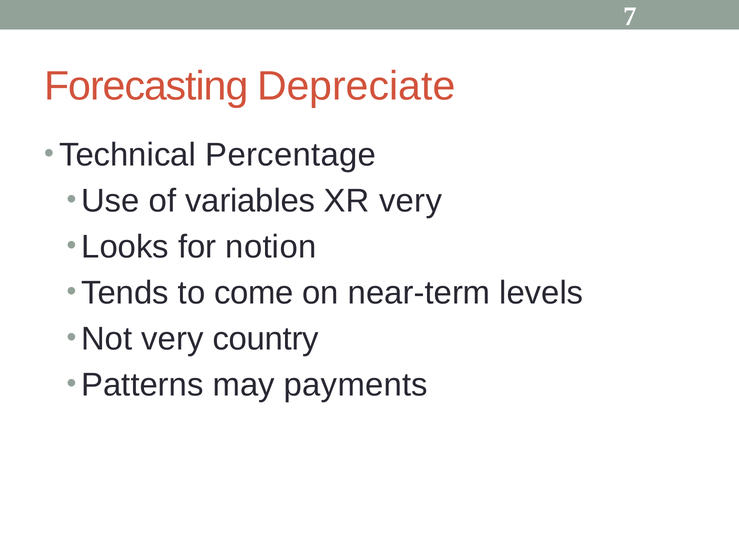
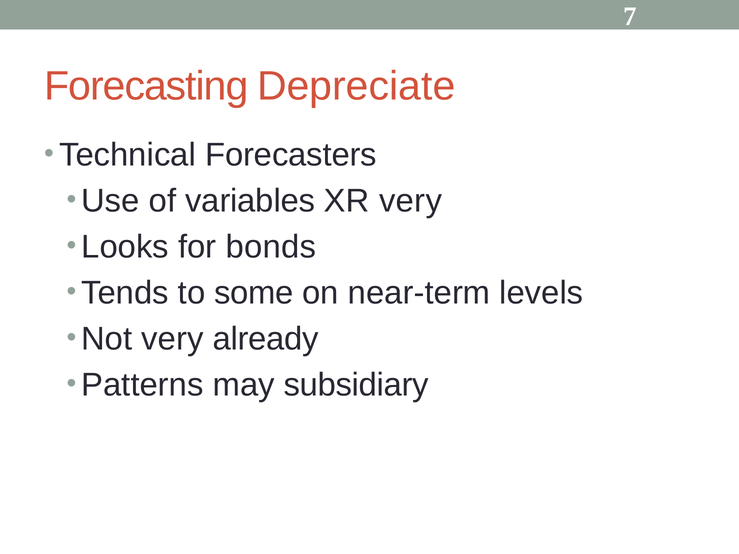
Percentage: Percentage -> Forecasters
notion: notion -> bonds
come: come -> some
country: country -> already
payments: payments -> subsidiary
